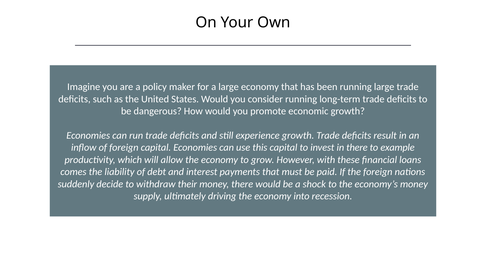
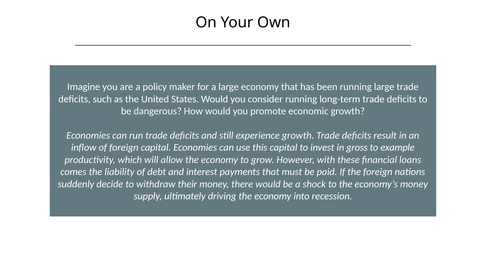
in there: there -> gross
